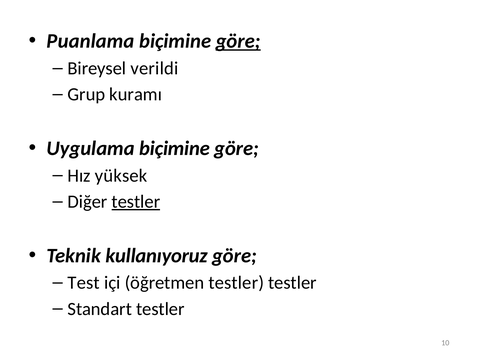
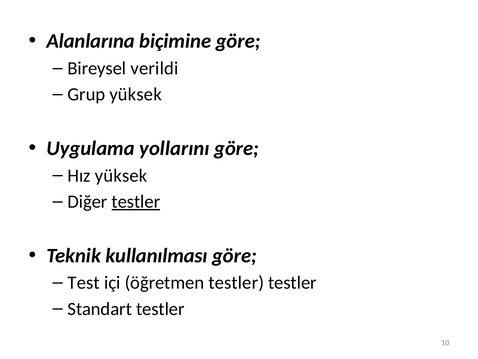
Puanlama: Puanlama -> Alanlarına
göre at (238, 41) underline: present -> none
Grup kuramı: kuramı -> yüksek
Uygulama biçimine: biçimine -> yollarını
kullanıyoruz: kullanıyoruz -> kullanılması
